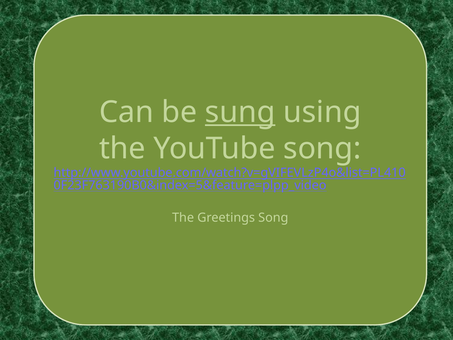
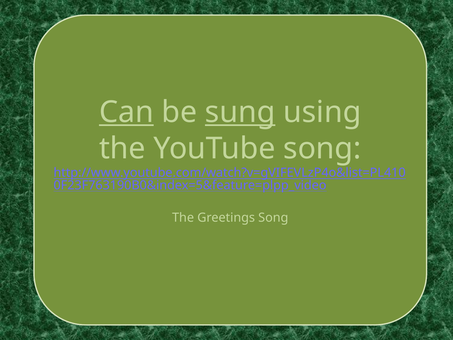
Can underline: none -> present
